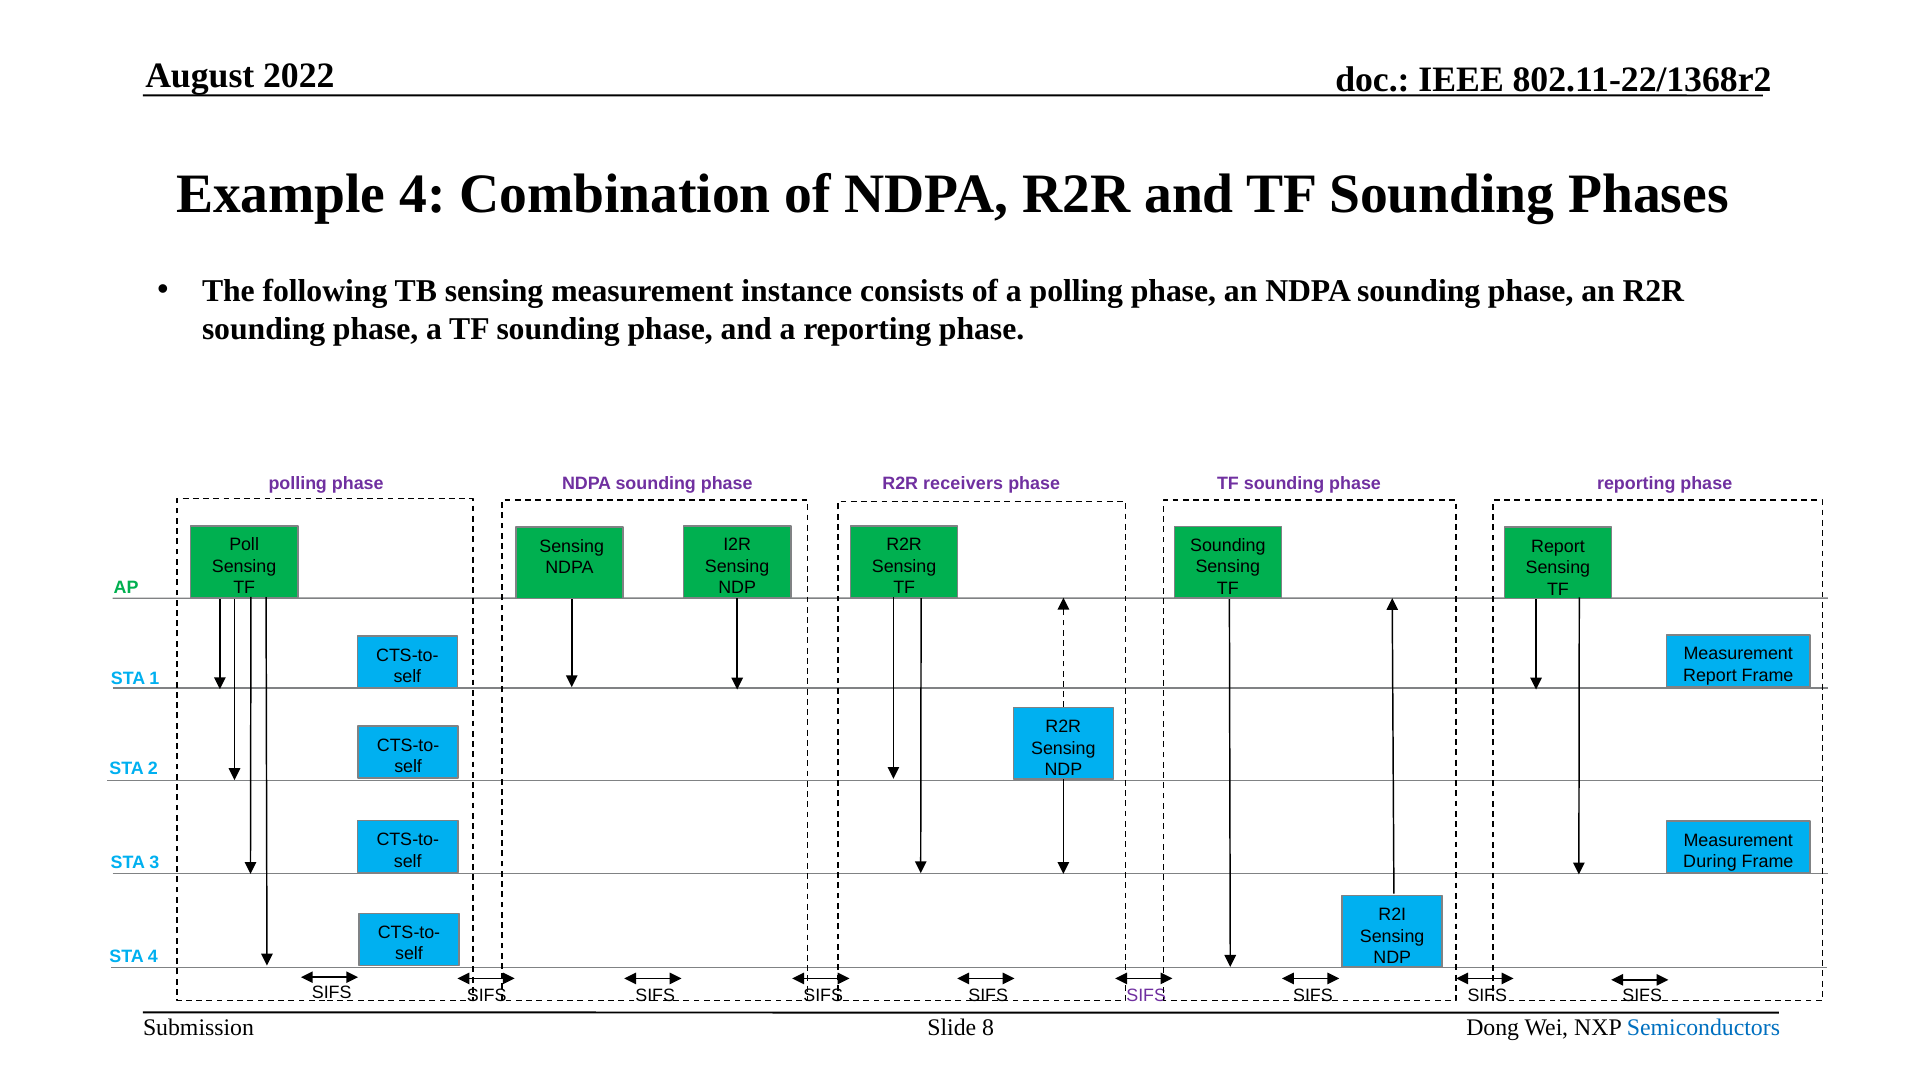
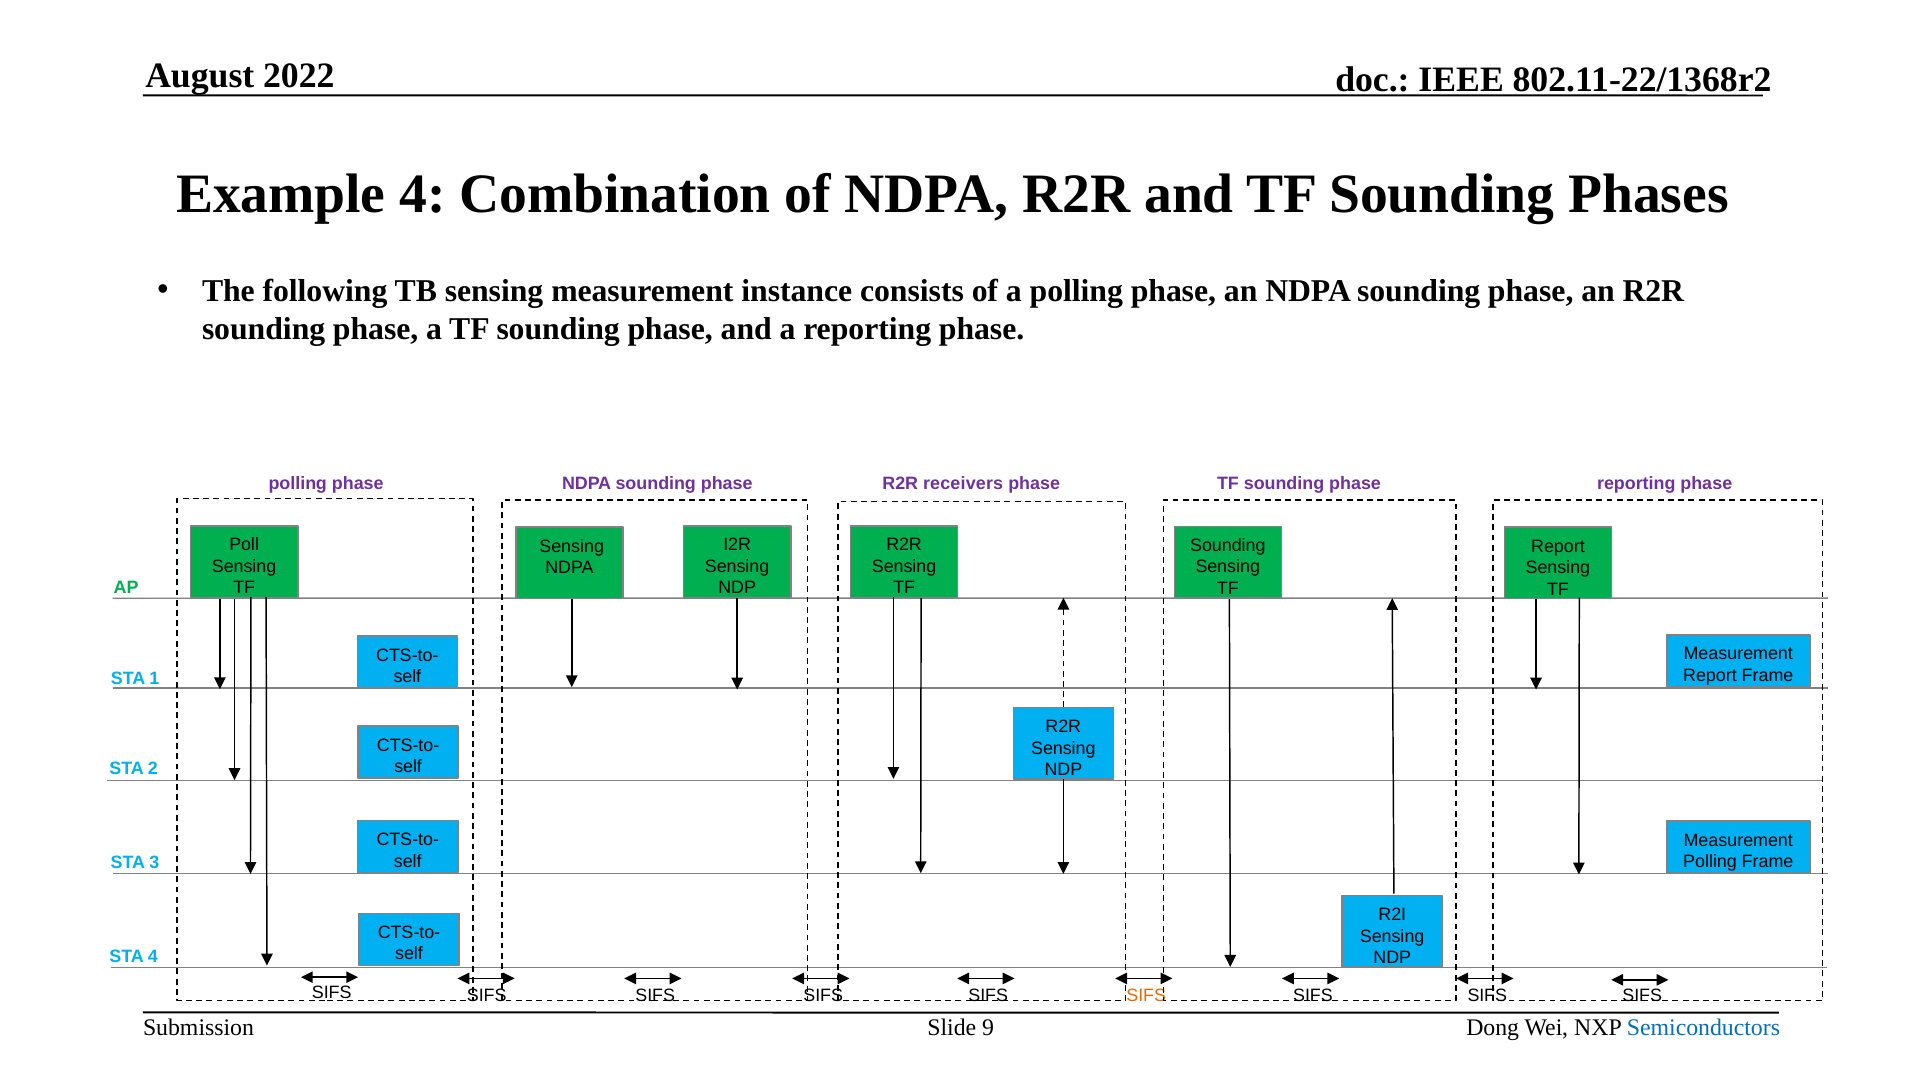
During at (1710, 862): During -> Polling
SIFS at (1146, 995) colour: purple -> orange
8: 8 -> 9
